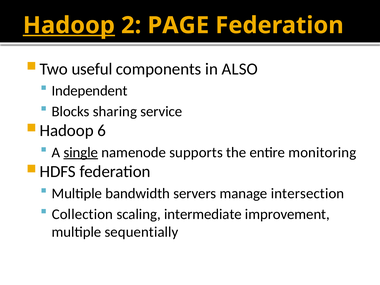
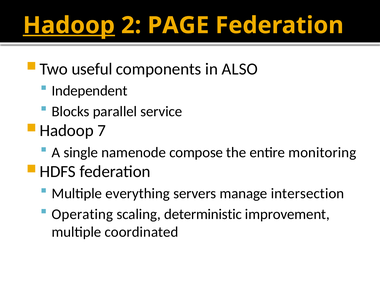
sharing: sharing -> parallel
6: 6 -> 7
single underline: present -> none
supports: supports -> compose
bandwidth: bandwidth -> everything
Collection: Collection -> Operating
intermediate: intermediate -> deterministic
sequentially: sequentially -> coordinated
